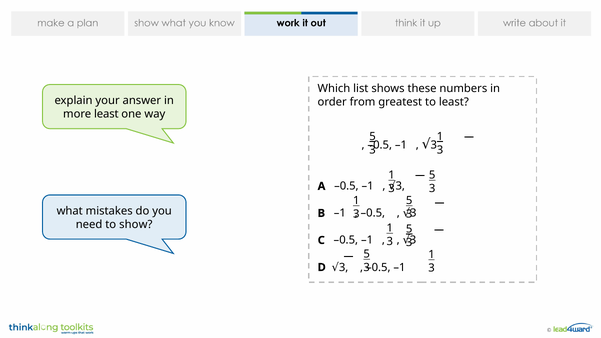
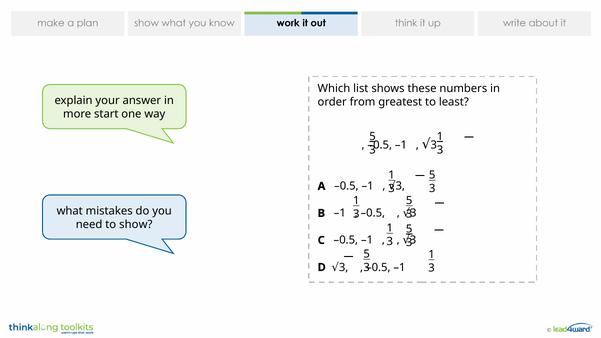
more least: least -> start
